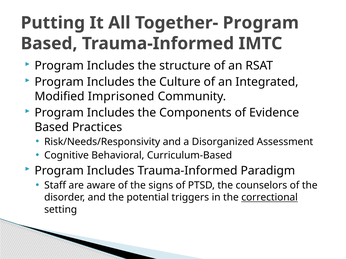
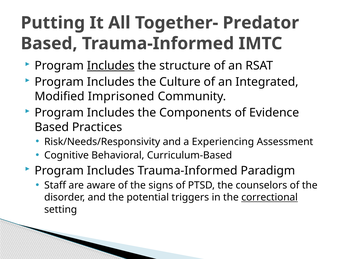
Together- Program: Program -> Predator
Includes at (111, 66) underline: none -> present
Disorganized: Disorganized -> Experiencing
